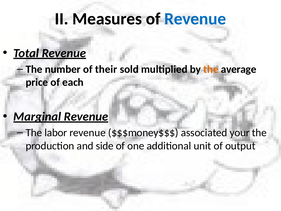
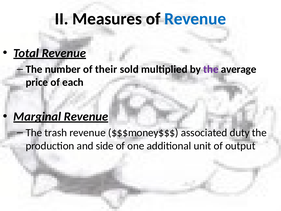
the at (211, 69) colour: orange -> purple
labor: labor -> trash
your: your -> duty
